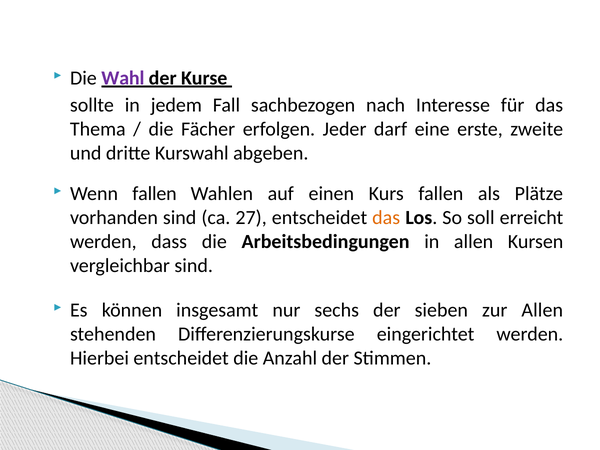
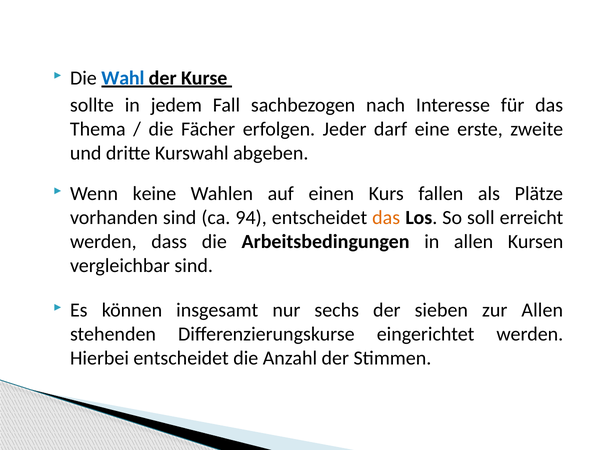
Wahl colour: purple -> blue
Wenn fallen: fallen -> keine
27: 27 -> 94
